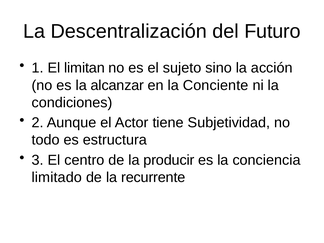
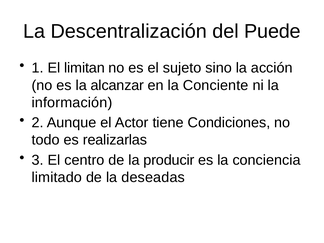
Futuro: Futuro -> Puede
condiciones: condiciones -> información
Subjetividad: Subjetividad -> Condiciones
estructura: estructura -> realizarlas
recurrente: recurrente -> deseadas
